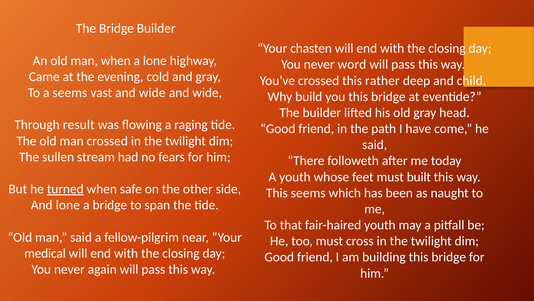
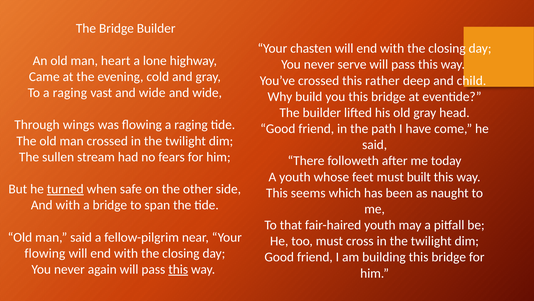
man when: when -> heart
word: word -> serve
To a seems: seems -> raging
result: result -> wings
And lone: lone -> with
medical at (45, 253): medical -> flowing
this at (178, 269) underline: none -> present
